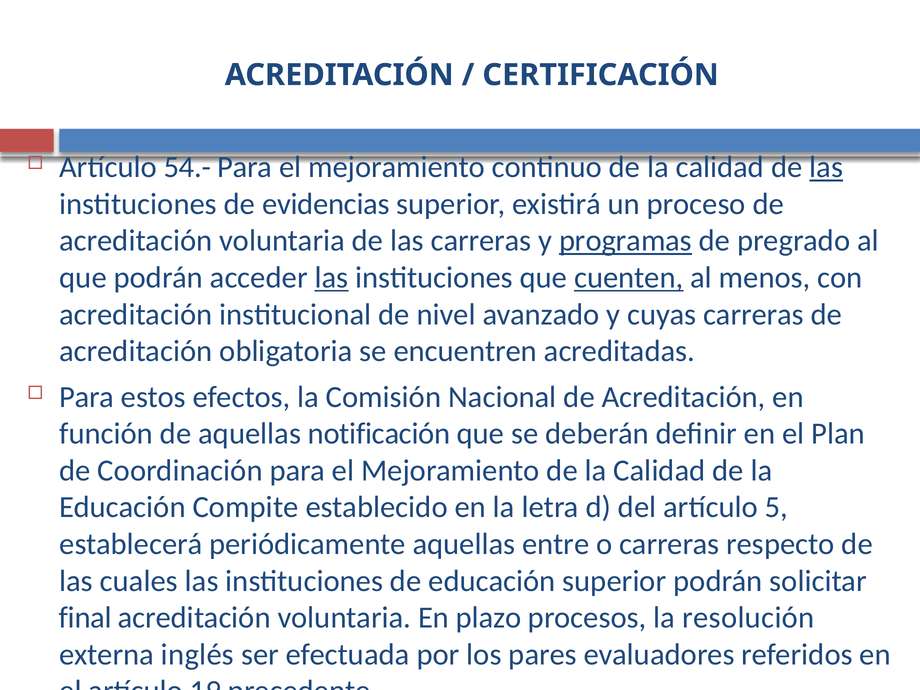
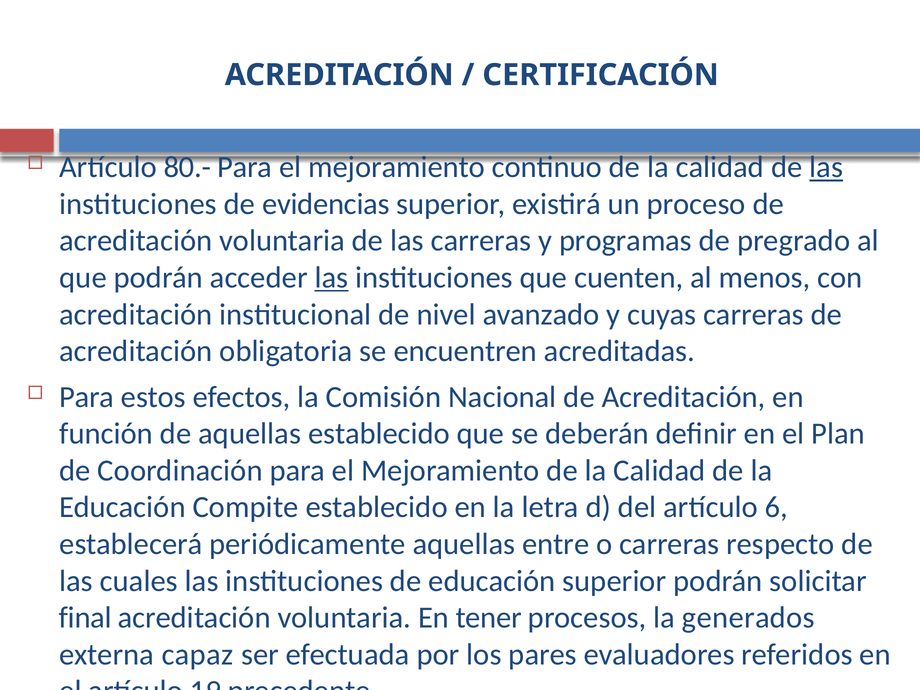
54.-: 54.- -> 80.-
programas underline: present -> none
cuenten underline: present -> none
aquellas notificación: notificación -> establecido
5: 5 -> 6
plazo: plazo -> tener
resolución: resolución -> generados
inglés: inglés -> capaz
